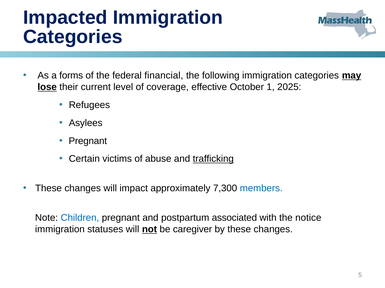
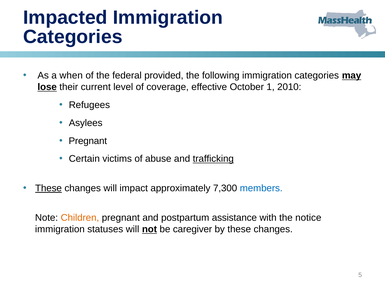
forms: forms -> when
financial: financial -> provided
2025: 2025 -> 2010
These at (48, 189) underline: none -> present
Children colour: blue -> orange
associated: associated -> assistance
